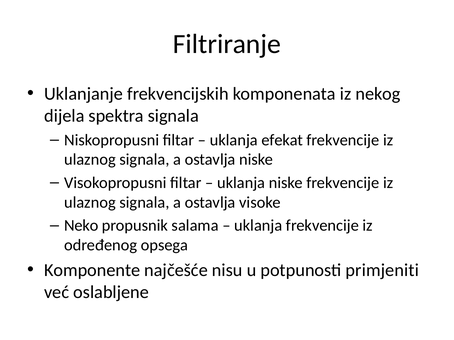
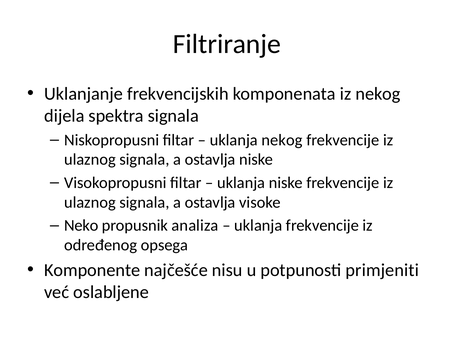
uklanja efekat: efekat -> nekog
salama: salama -> analiza
